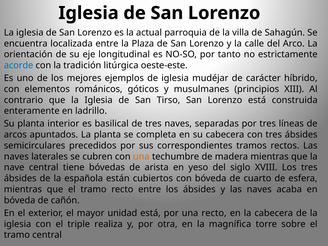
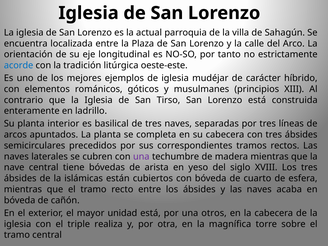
una at (141, 157) colour: orange -> purple
española: española -> islámicas
una recto: recto -> otros
